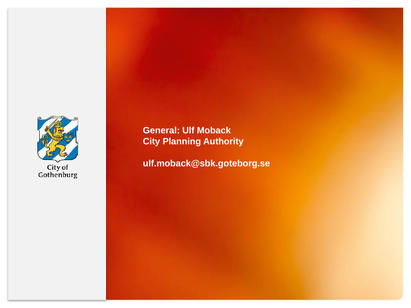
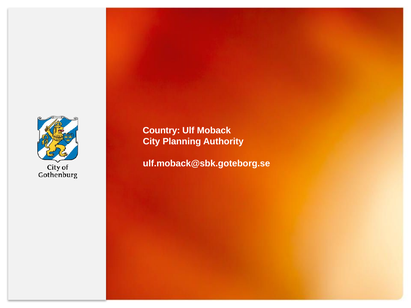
General: General -> Country
